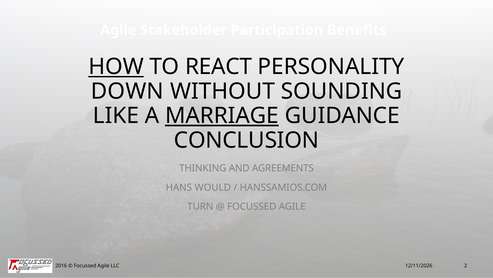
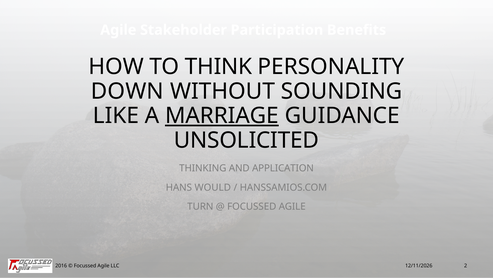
HOW underline: present -> none
REACT: REACT -> THINK
CONCLUSION: CONCLUSION -> UNSOLICITED
AGREEMENTS: AGREEMENTS -> APPLICATION
